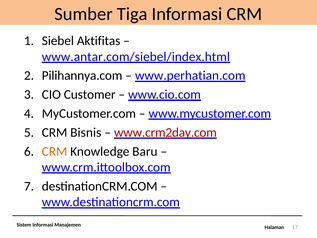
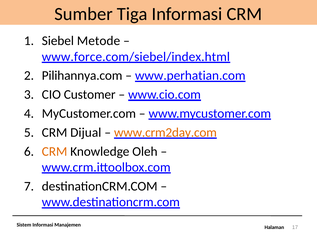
Aktifitas: Aktifitas -> Metode
www.antar.com/siebel/index.html: www.antar.com/siebel/index.html -> www.force.com/siebel/index.html
Bisnis: Bisnis -> Dijual
www.crm2day.com colour: red -> orange
Baru: Baru -> Oleh
